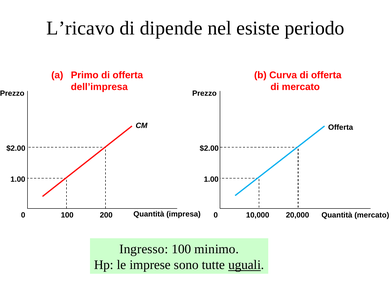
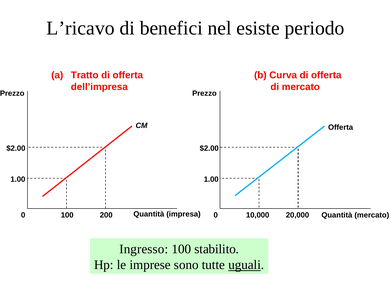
dipende: dipende -> benefici
Primo: Primo -> Tratto
minimo: minimo -> stabilito
